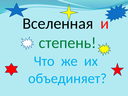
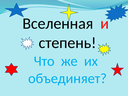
степень colour: green -> black
